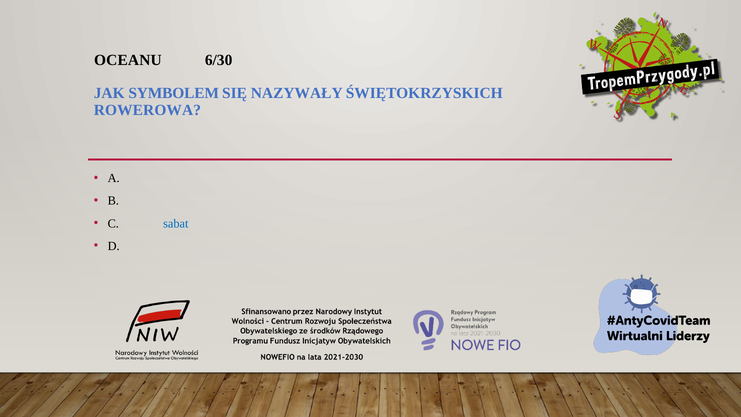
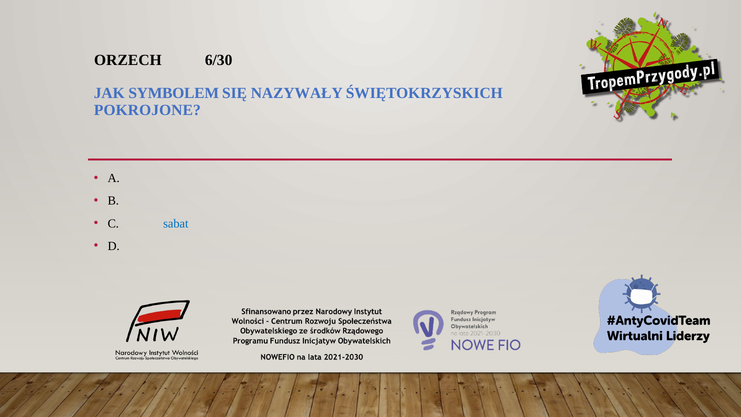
OCEANU: OCEANU -> ORZECH
ROWEROWA: ROWEROWA -> POKROJONE
